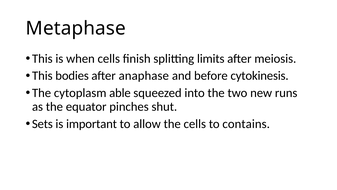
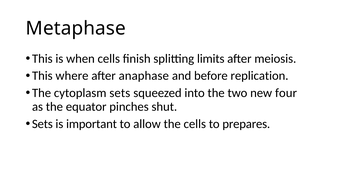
bodies: bodies -> where
cytokinesis: cytokinesis -> replication
cytoplasm able: able -> sets
runs: runs -> four
contains: contains -> prepares
